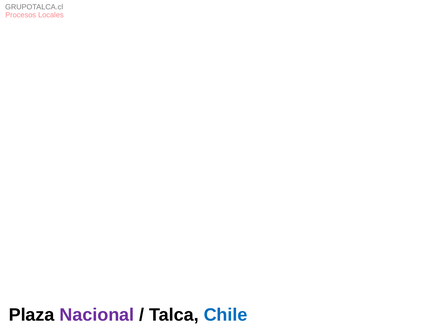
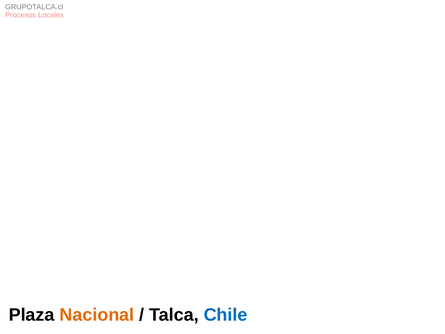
Nacional colour: purple -> orange
